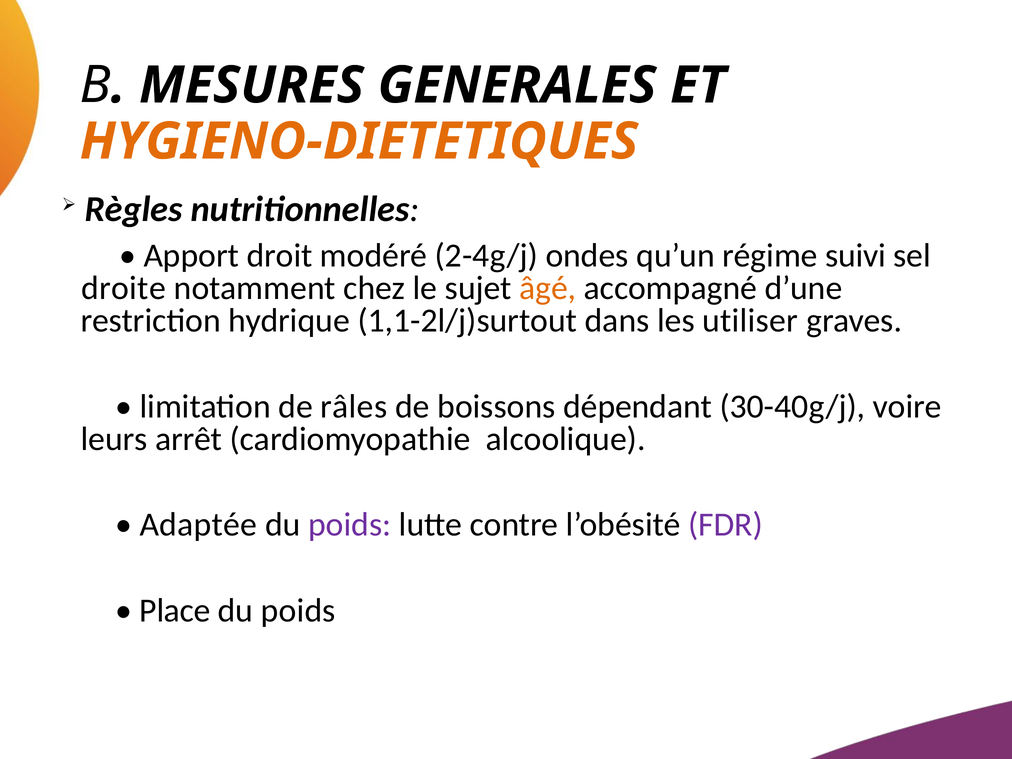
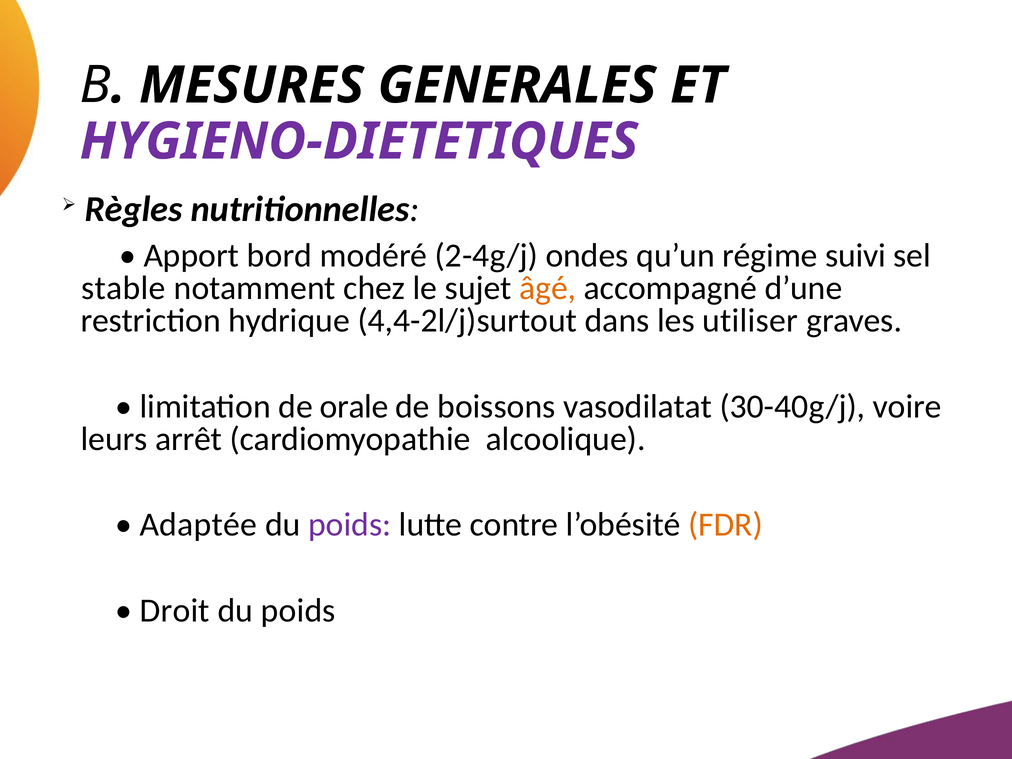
HYGIENO-DIETETIQUES colour: orange -> purple
droit: droit -> bord
droite: droite -> stable
1,1-2l/j)surtout: 1,1-2l/j)surtout -> 4,4-2l/j)surtout
râles: râles -> orale
dépendant: dépendant -> vasodilatat
FDR colour: purple -> orange
Place: Place -> Droit
